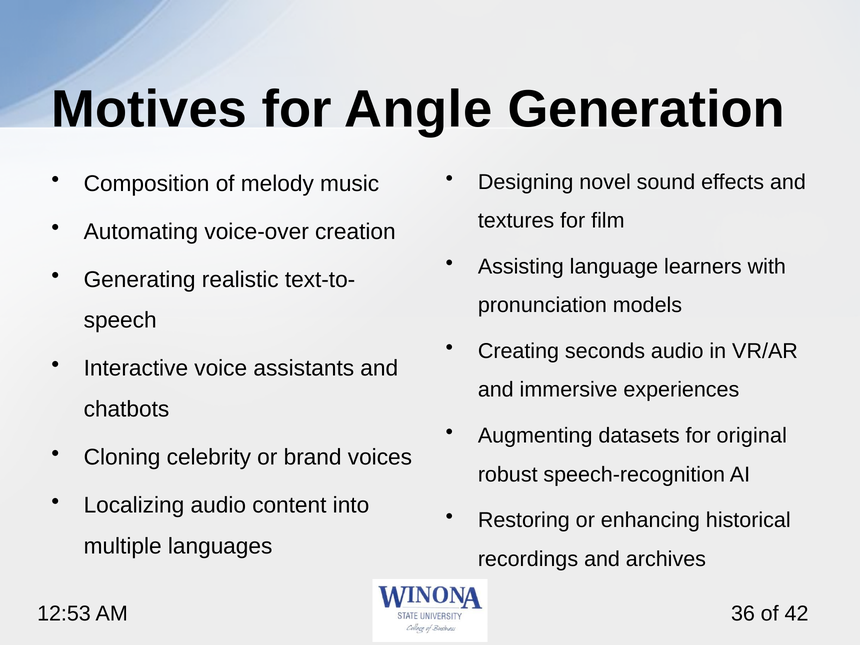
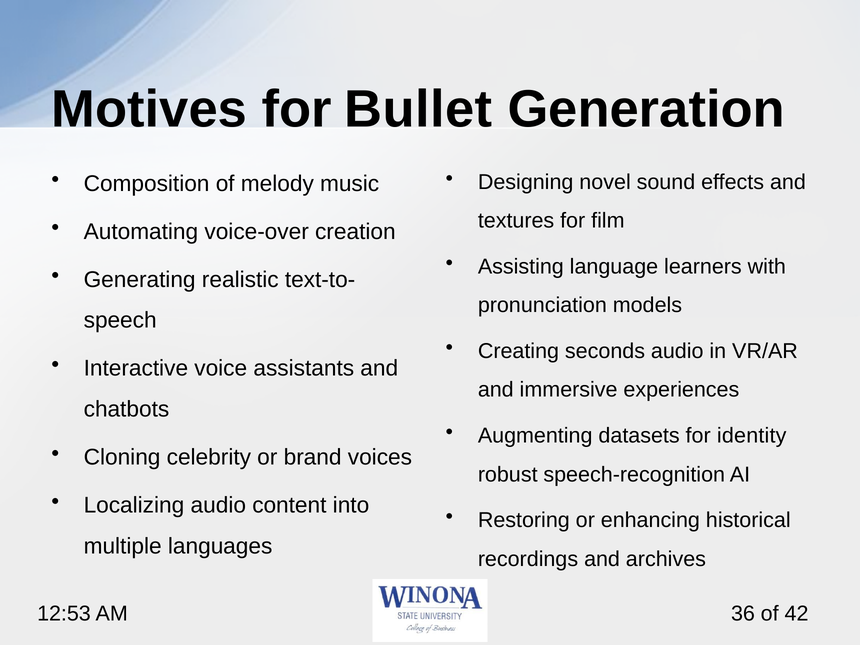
Angle: Angle -> Bullet
original: original -> identity
